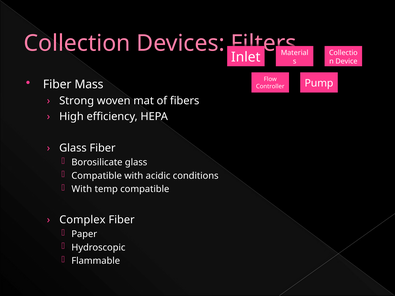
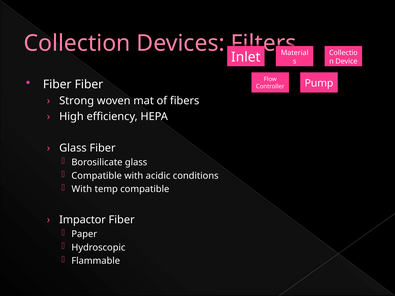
Fiber Mass: Mass -> Fiber
Complex: Complex -> Impactor
